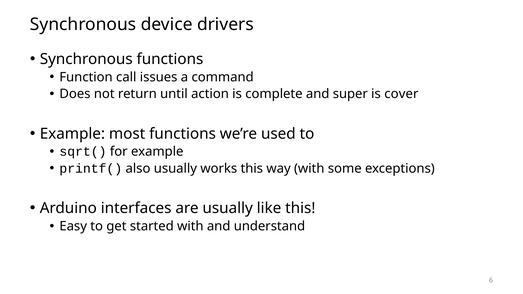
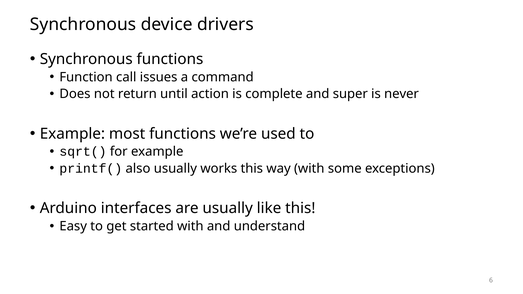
cover: cover -> never
